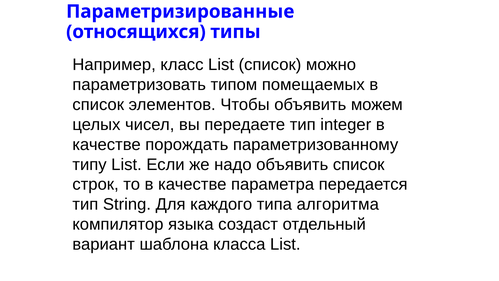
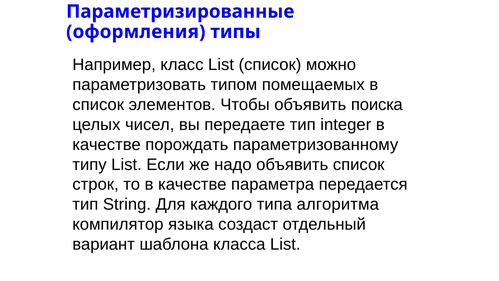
относящихся: относящихся -> оформления
можем: можем -> поиска
